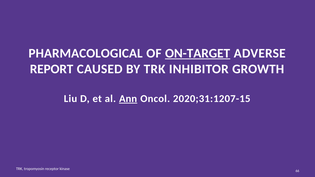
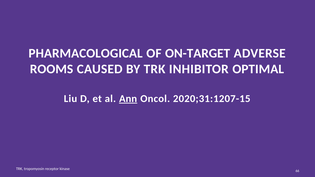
ON-TARGET underline: present -> none
REPORT: REPORT -> ROOMS
GROWTH: GROWTH -> OPTIMAL
